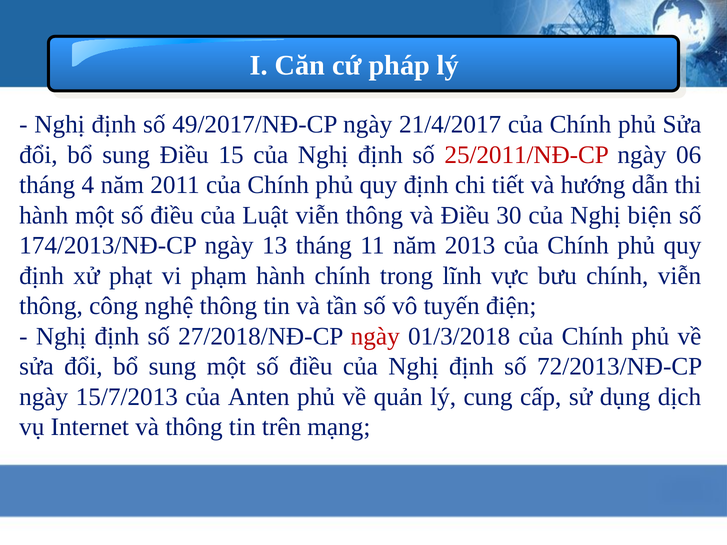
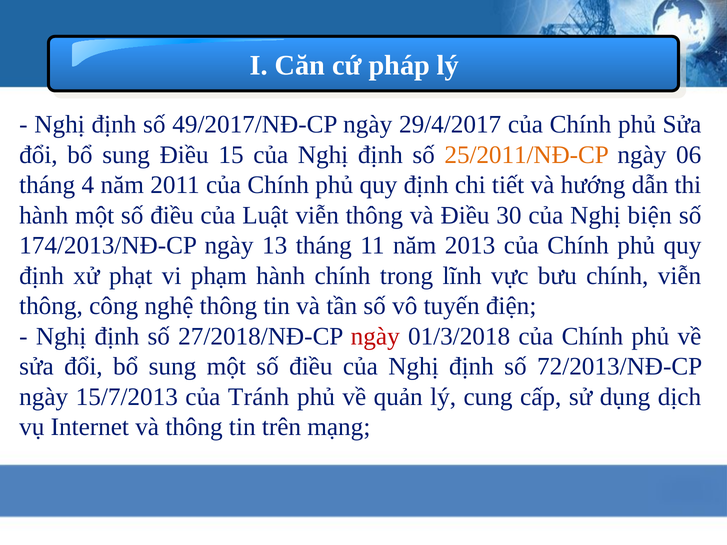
21/4/2017: 21/4/2017 -> 29/4/2017
25/2011/NĐ-CP colour: red -> orange
Anten: Anten -> Tránh
